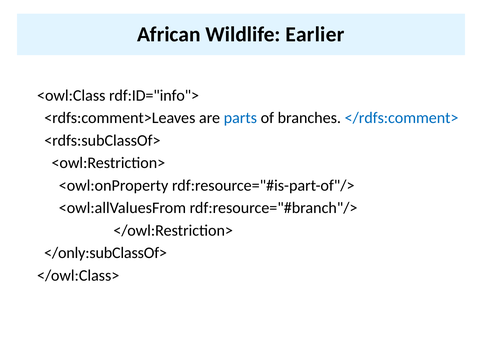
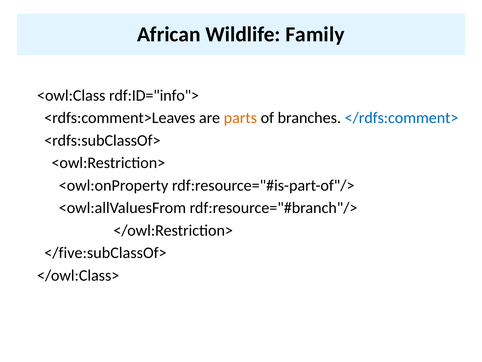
Earlier: Earlier -> Family
parts colour: blue -> orange
</only:subClassOf>: </only:subClassOf> -> </five:subClassOf>
